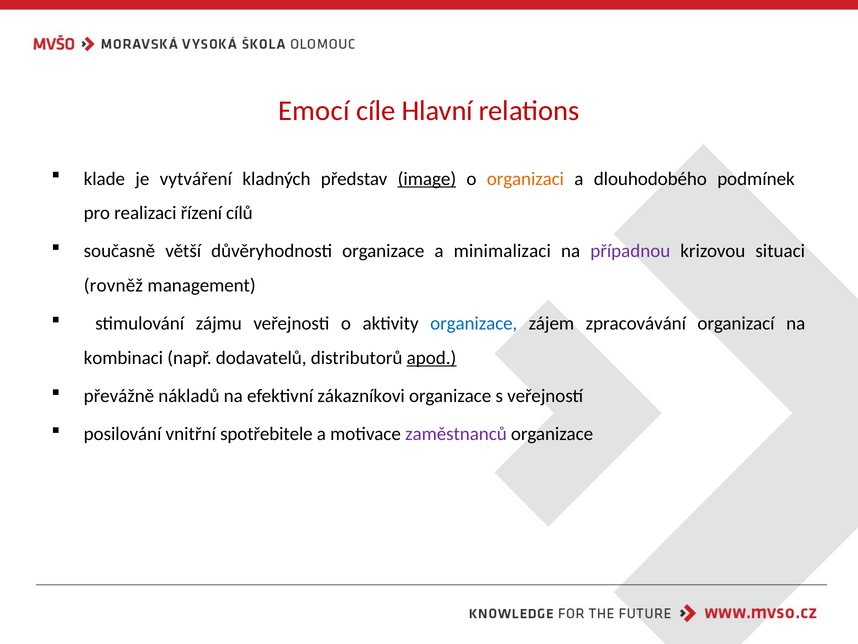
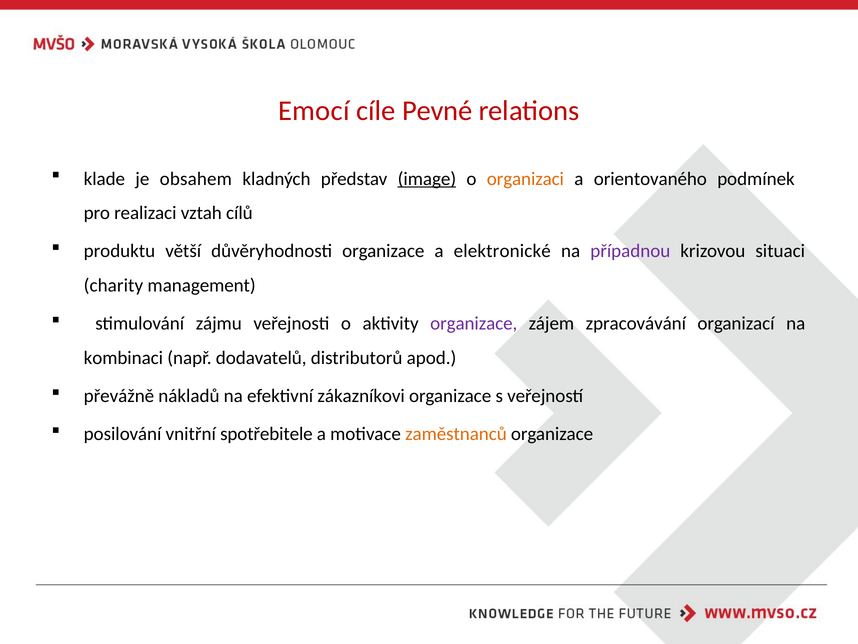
Hlavní: Hlavní -> Pevné
vytváření: vytváření -> obsahem
dlouhodobého: dlouhodobého -> orientovaného
řízení: řízení -> vztah
současně: současně -> produktu
minimalizaci: minimalizaci -> elektronické
rovněž: rovněž -> charity
organizace at (474, 323) colour: blue -> purple
apod underline: present -> none
zaměstnanců colour: purple -> orange
